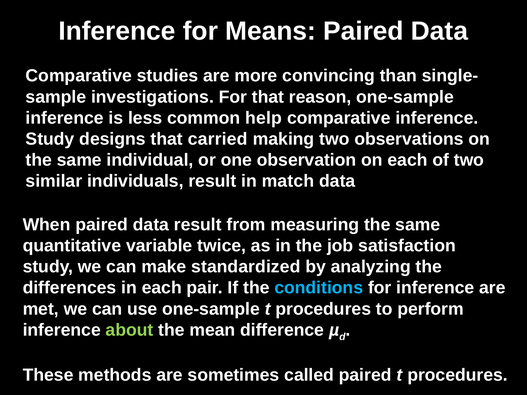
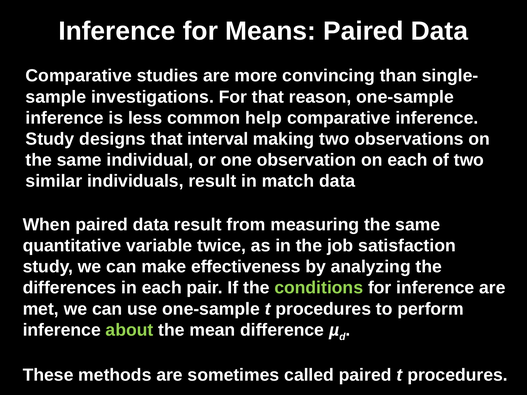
carried: carried -> interval
standardized: standardized -> effectiveness
conditions colour: light blue -> light green
